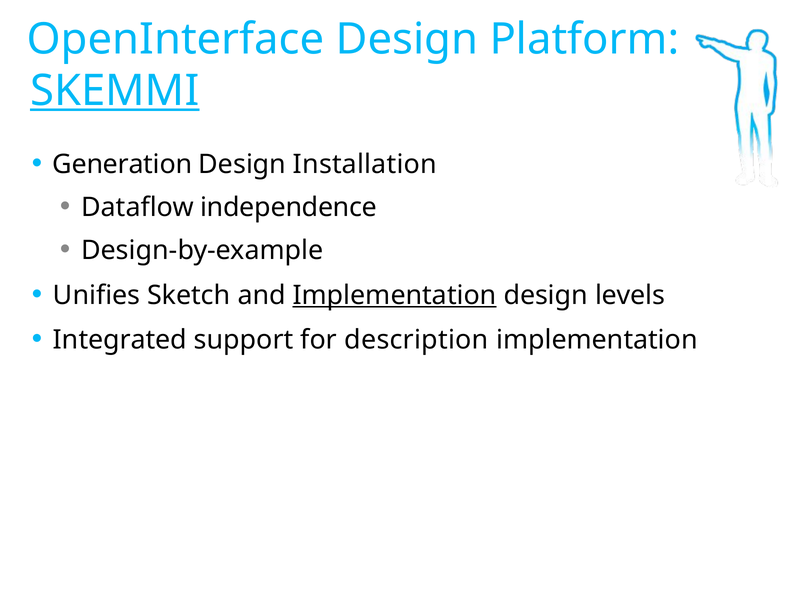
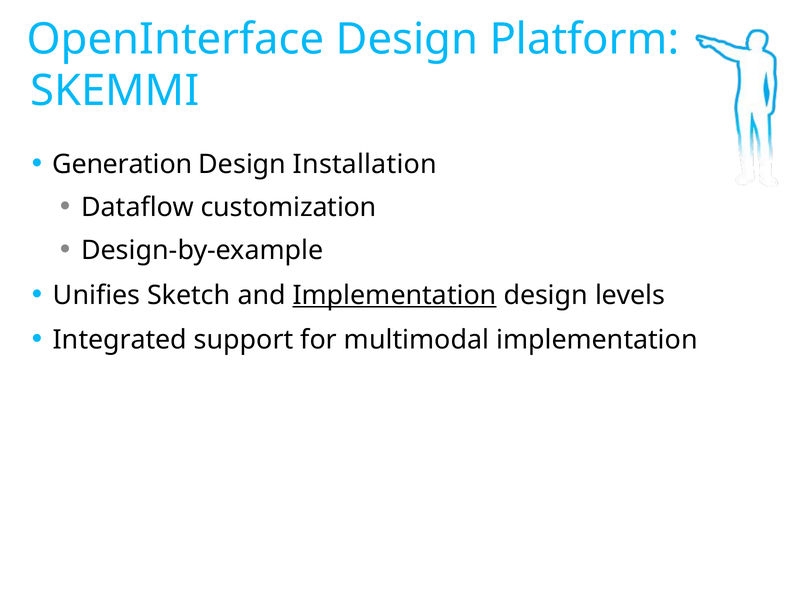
SKEMMI underline: present -> none
independence: independence -> customization
description: description -> multimodal
